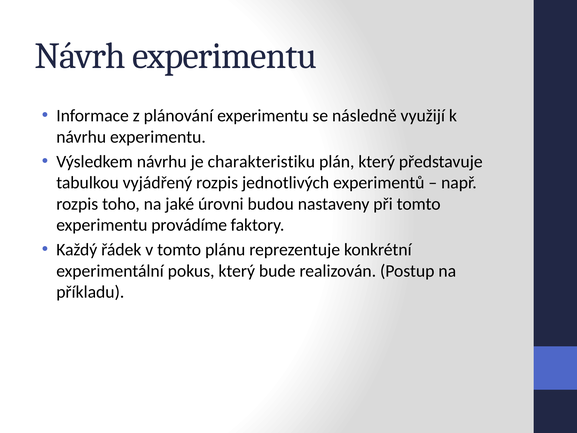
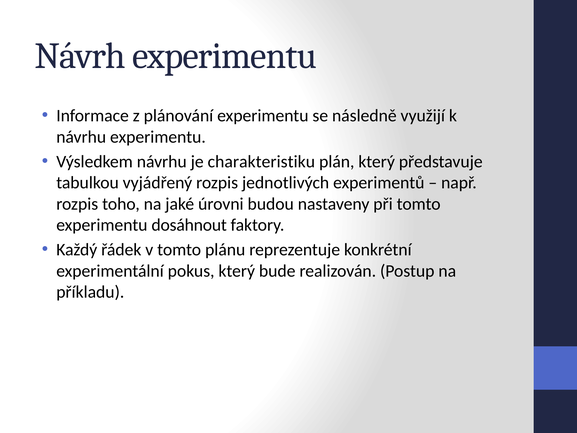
provádíme: provádíme -> dosáhnout
